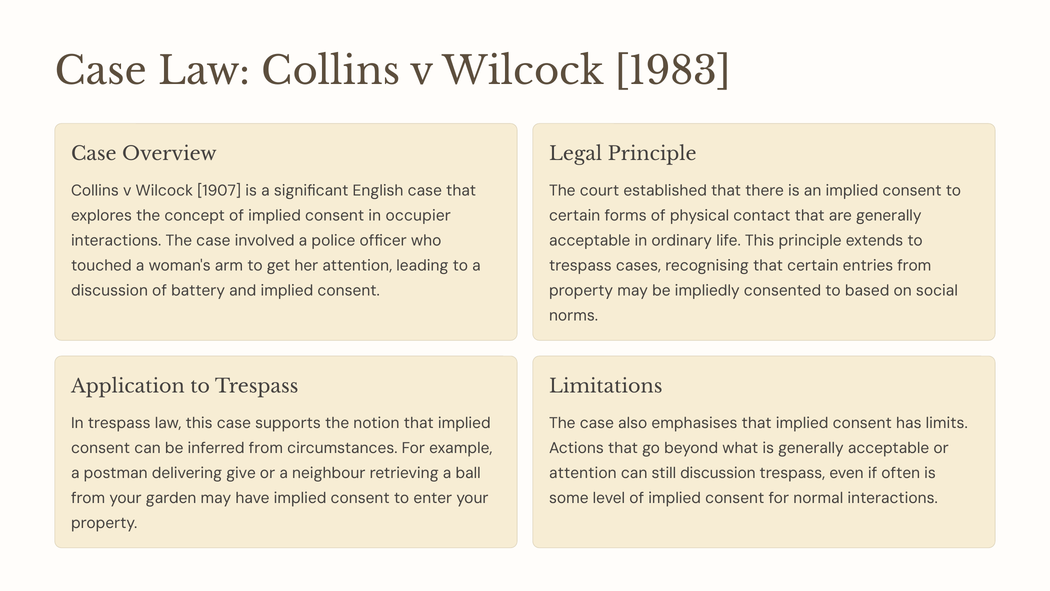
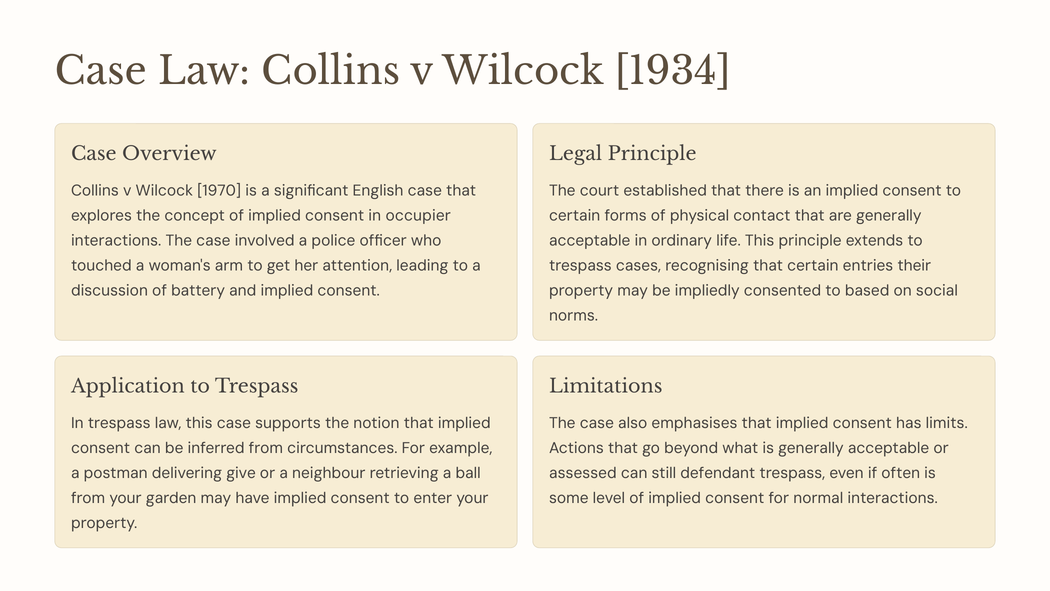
1983: 1983 -> 1934
1907: 1907 -> 1970
entries from: from -> their
attention at (583, 473): attention -> assessed
still discussion: discussion -> defendant
